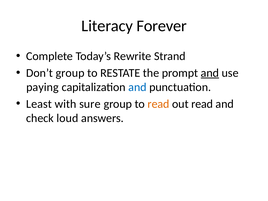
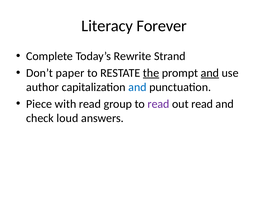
Don’t group: group -> paper
the underline: none -> present
paying: paying -> author
Least: Least -> Piece
with sure: sure -> read
read at (158, 104) colour: orange -> purple
